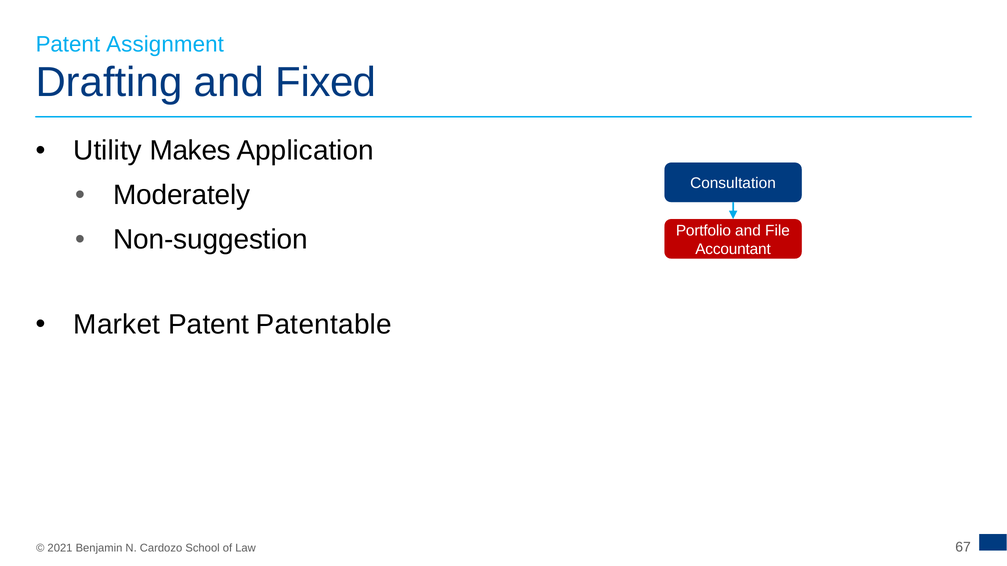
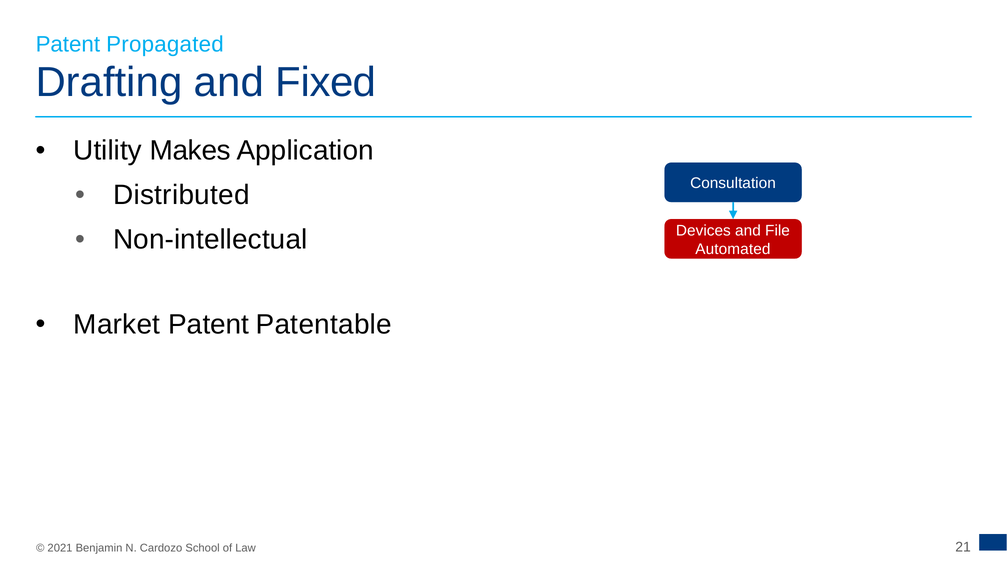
Assignment: Assignment -> Propagated
Moderately: Moderately -> Distributed
Portfolio: Portfolio -> Devices
Non-suggestion: Non-suggestion -> Non-intellectual
Accountant: Accountant -> Automated
67: 67 -> 21
